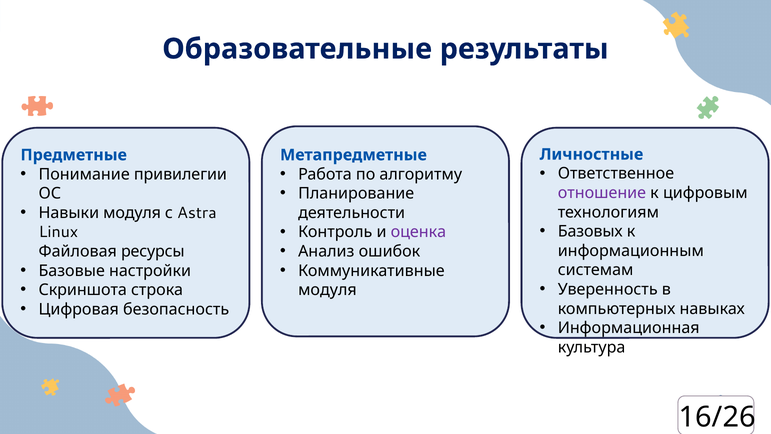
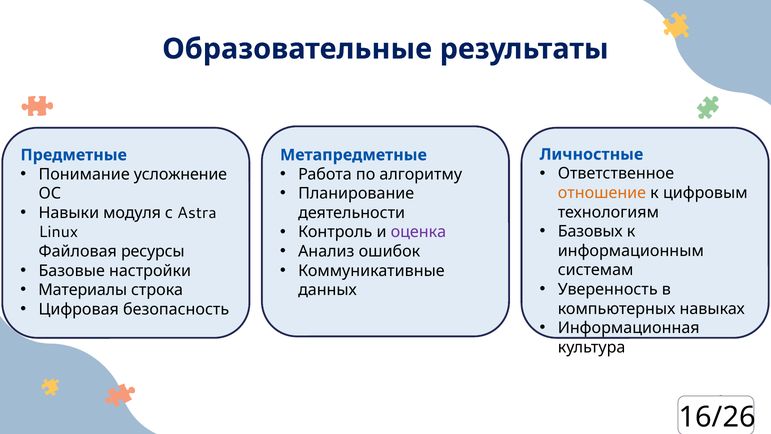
привилегии: привилегии -> усложнение
отношение colour: purple -> orange
Скриншота: Скриншота -> Материалы
модуля at (327, 290): модуля -> данных
